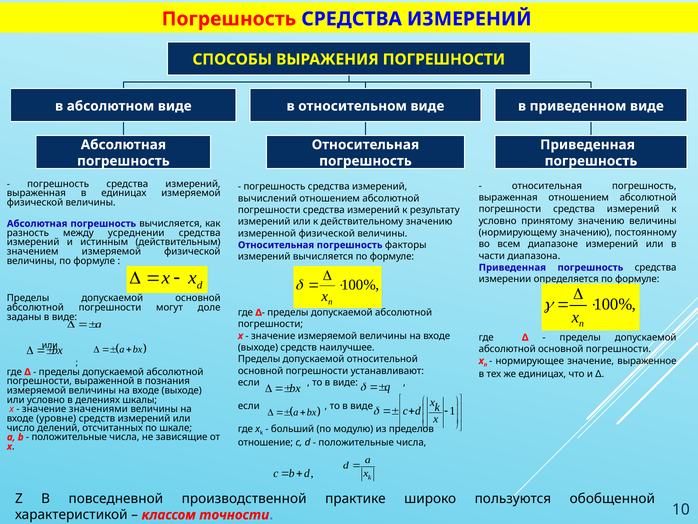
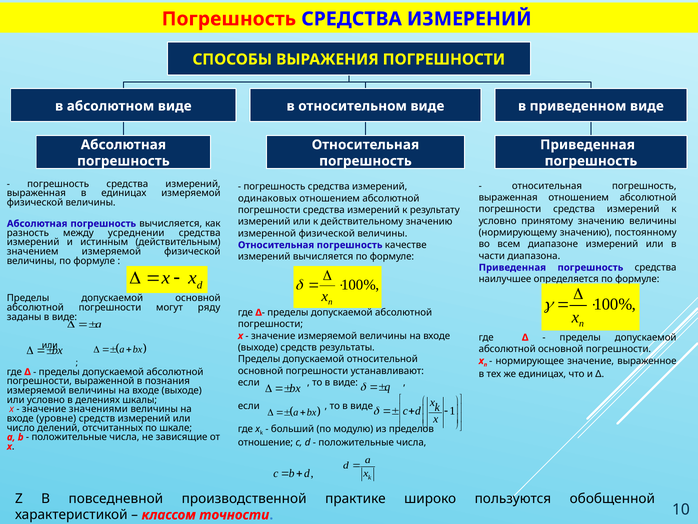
вычислений: вычислений -> одинаковых
факторы: факторы -> качестве
измерении: измерении -> наилучшее
доле: доле -> ряду
наилучшее: наилучшее -> результаты
